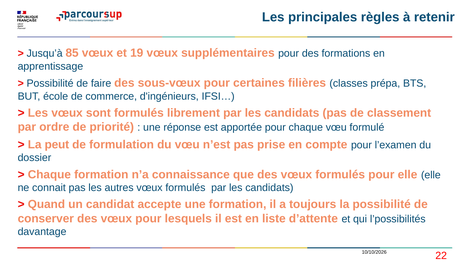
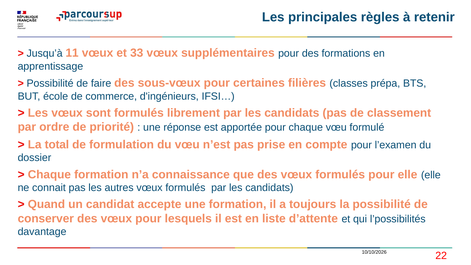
85: 85 -> 11
19: 19 -> 33
peut: peut -> total
